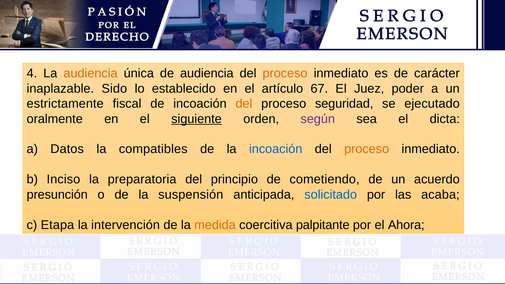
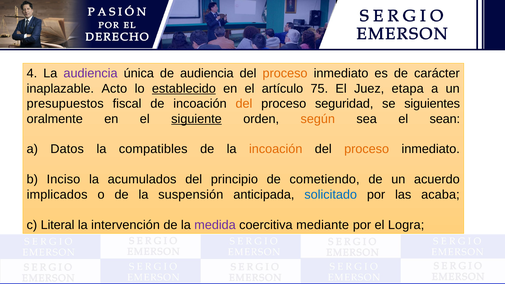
audiencia at (91, 73) colour: orange -> purple
Sido: Sido -> Acto
establecido underline: none -> present
67: 67 -> 75
poder: poder -> etapa
estrictamente: estrictamente -> presupuestos
ejecutado: ejecutado -> siguientes
según colour: purple -> orange
dicta: dicta -> sean
incoación at (276, 149) colour: blue -> orange
preparatoria: preparatoria -> acumulados
presunción: presunción -> implicados
Etapa: Etapa -> Literal
medida colour: orange -> purple
palpitante: palpitante -> mediante
Ahora: Ahora -> Logra
